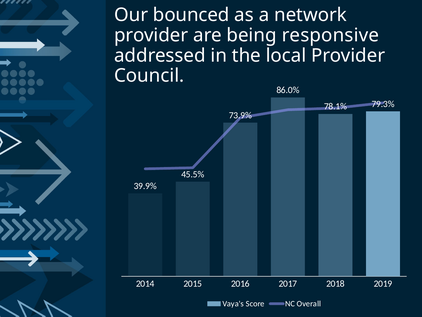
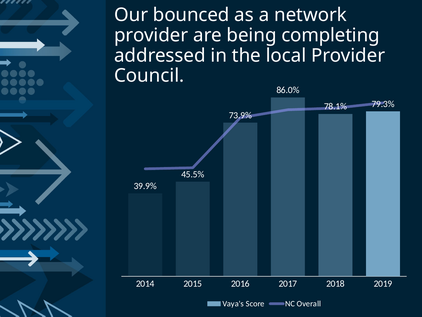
responsive: responsive -> completing
